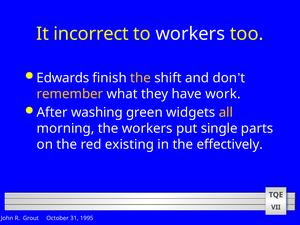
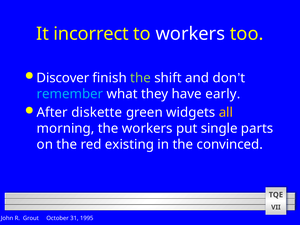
Edwards: Edwards -> Discover
the at (141, 78) colour: yellow -> light green
remember colour: yellow -> light blue
work: work -> early
washing: washing -> diskette
effectively: effectively -> convinced
